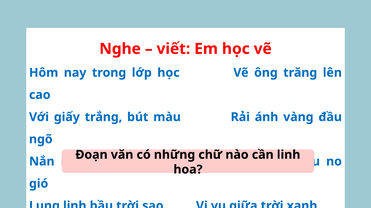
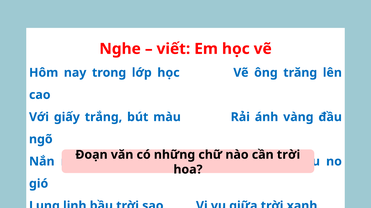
cần linh: linh -> trời
